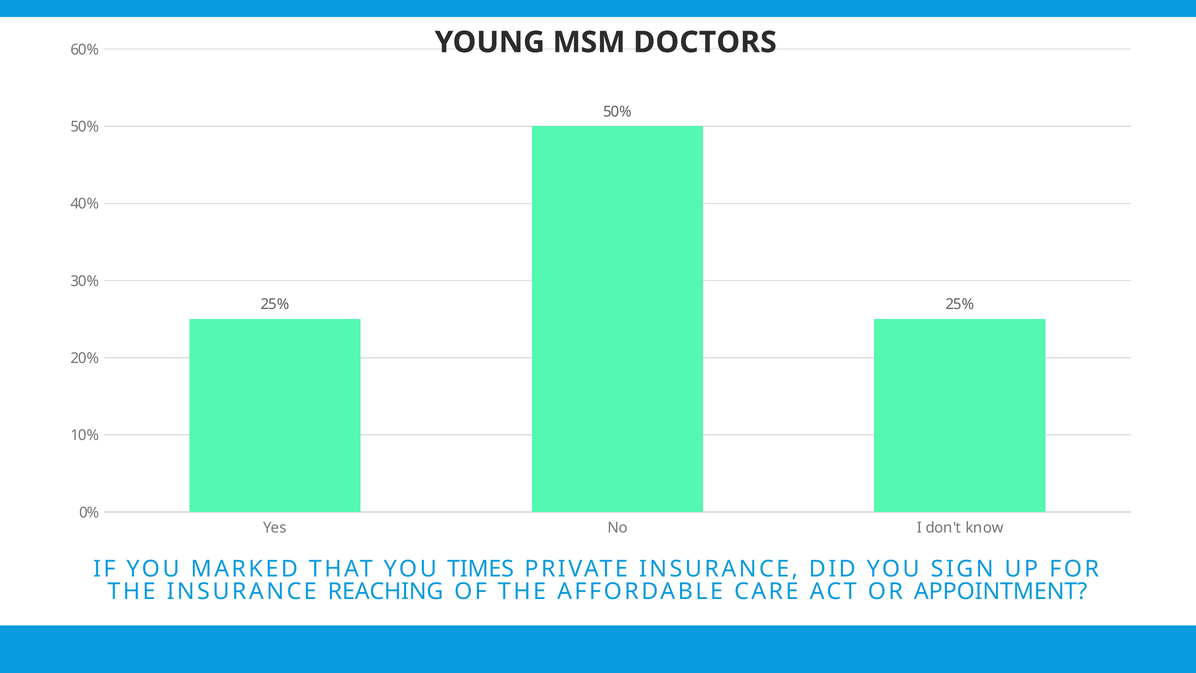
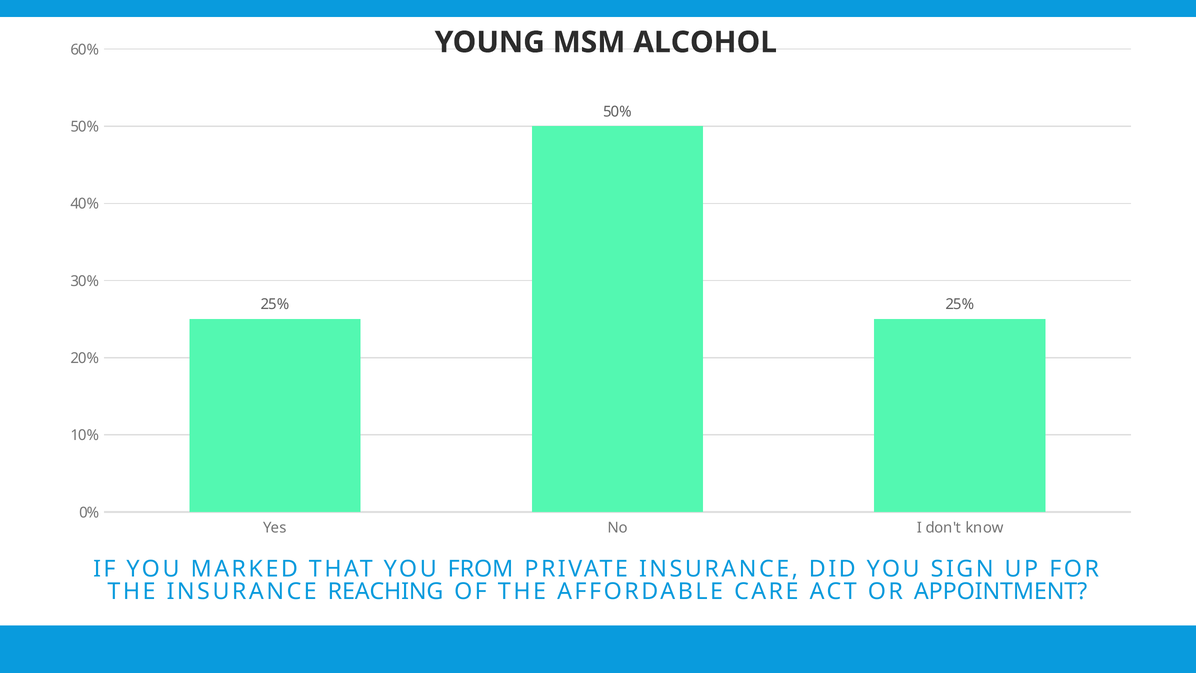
DOCTORS: DOCTORS -> ALCOHOL
TIMES: TIMES -> FROM
